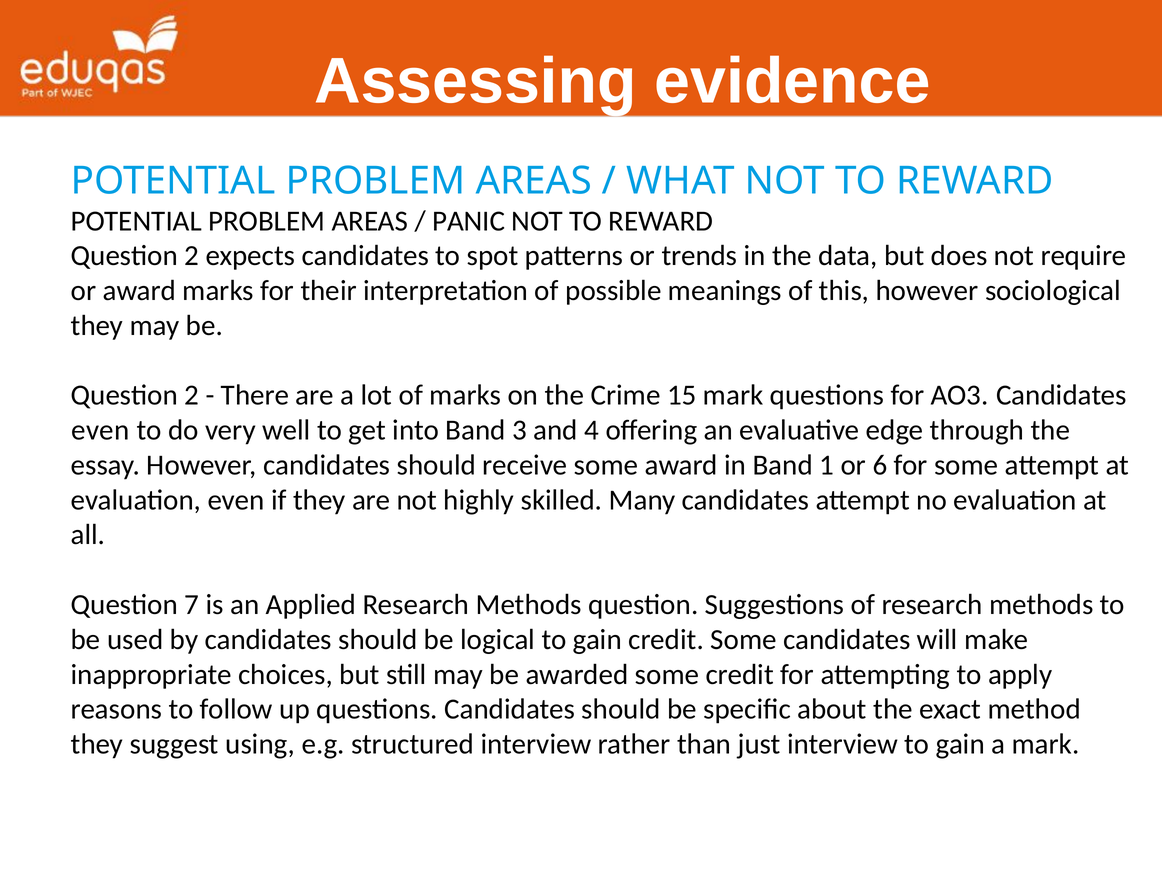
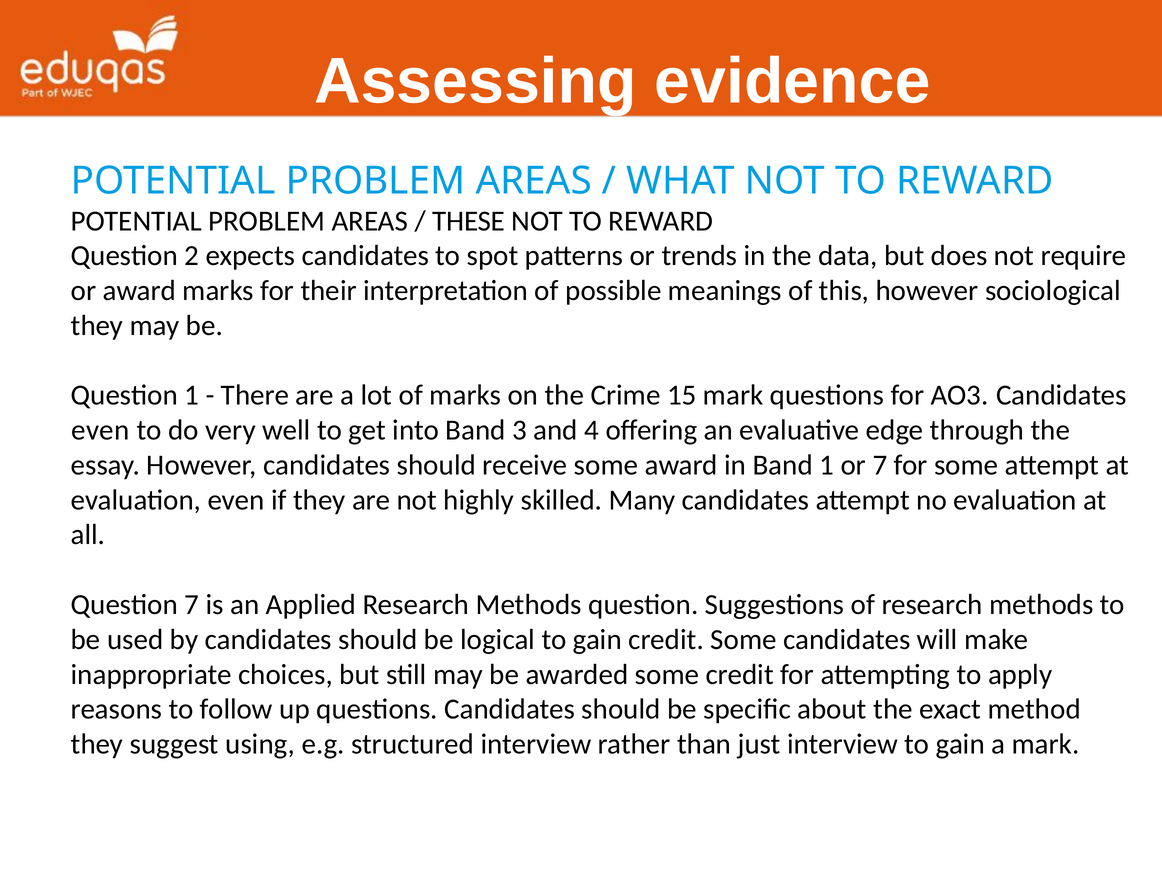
PANIC: PANIC -> THESE
2 at (192, 395): 2 -> 1
or 6: 6 -> 7
